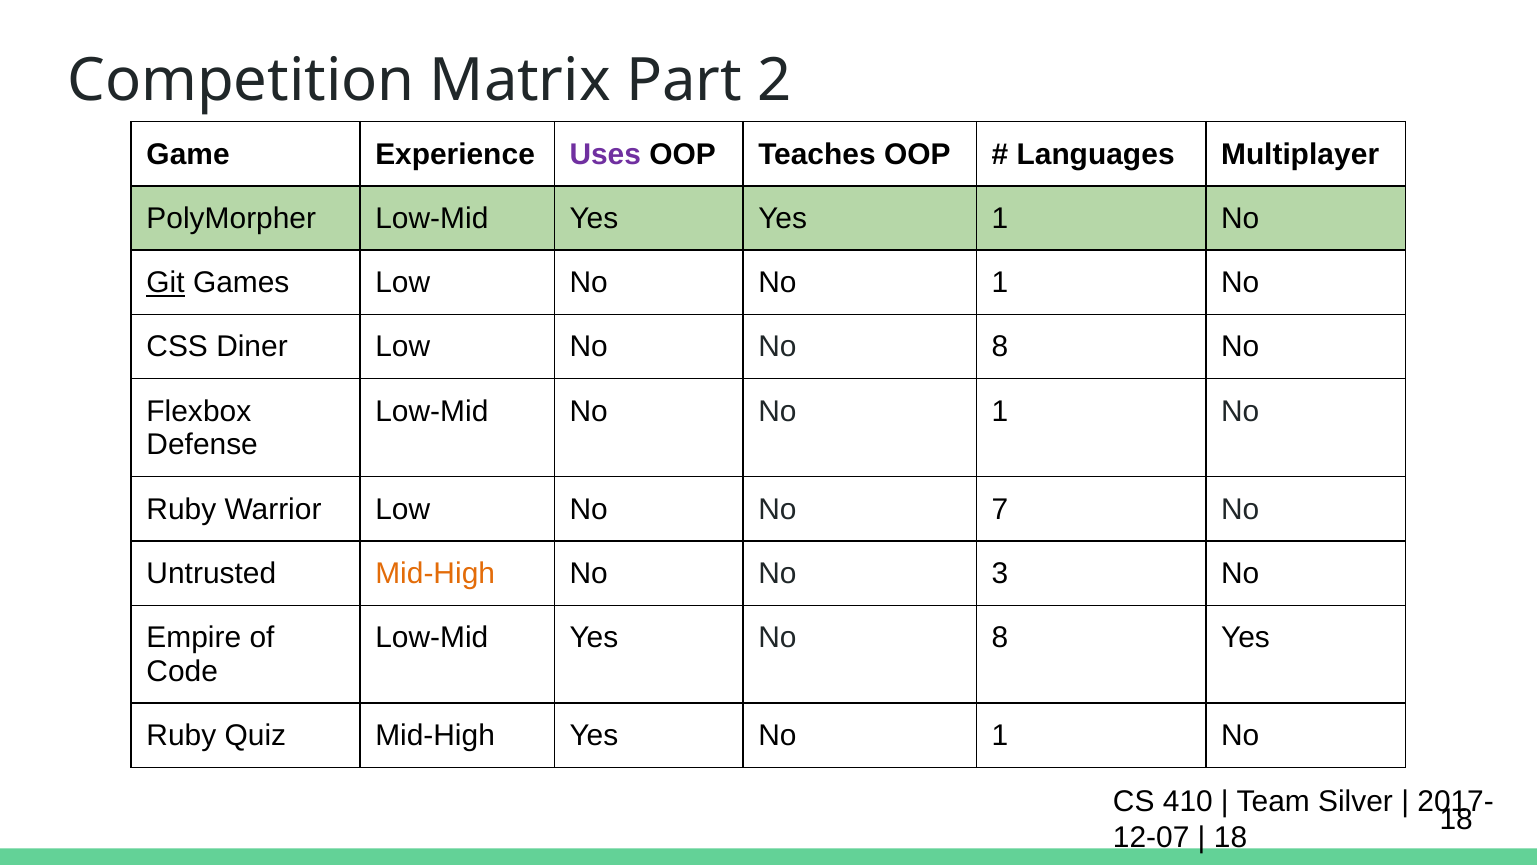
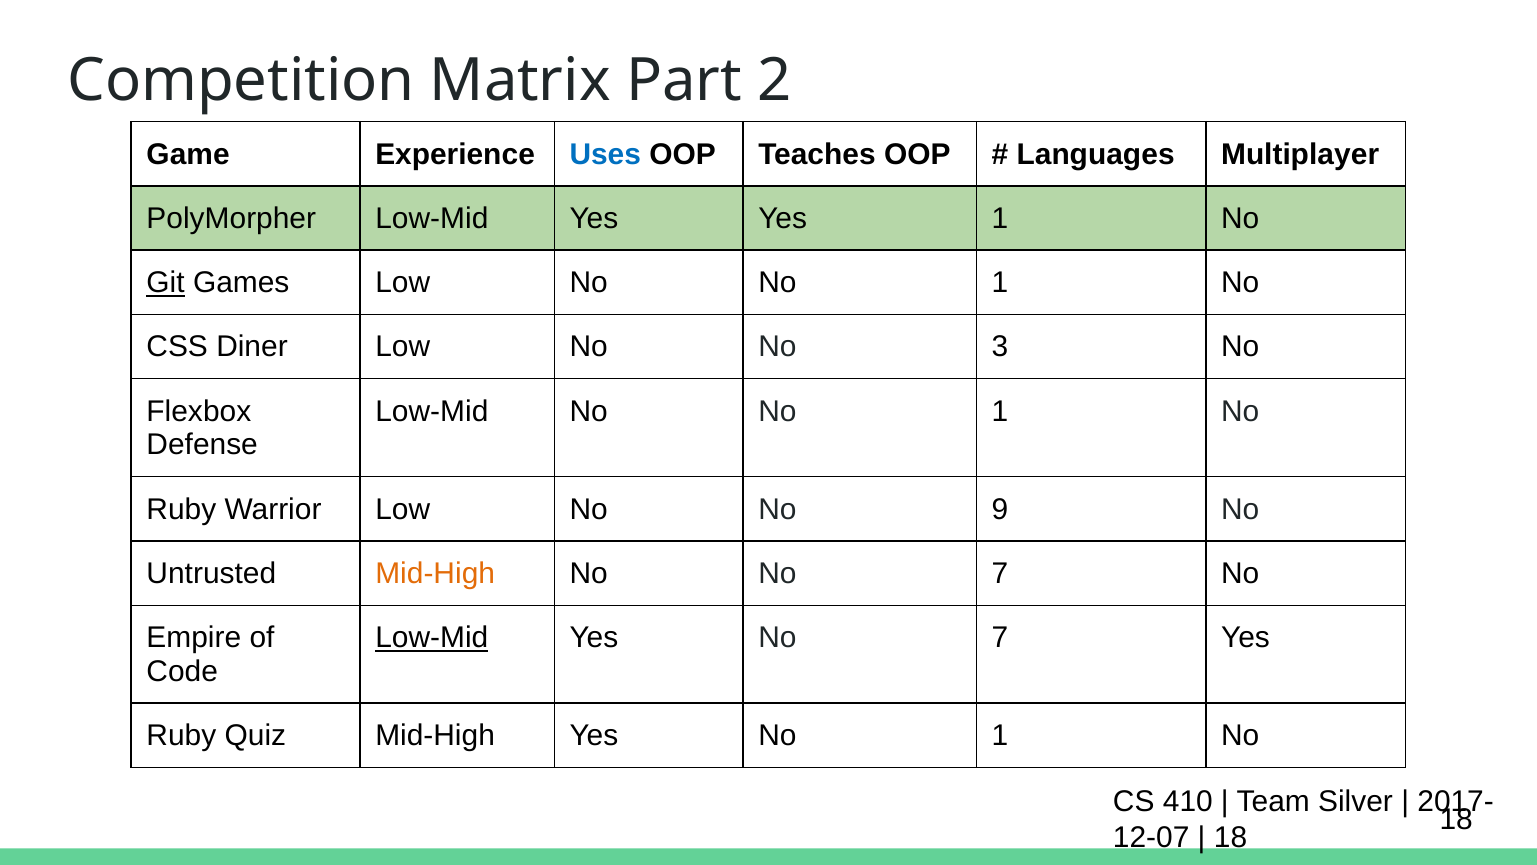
Uses colour: purple -> blue
No No 8: 8 -> 3
7: 7 -> 9
No No 3: 3 -> 7
Low-Mid at (432, 638) underline: none -> present
Yes No 8: 8 -> 7
